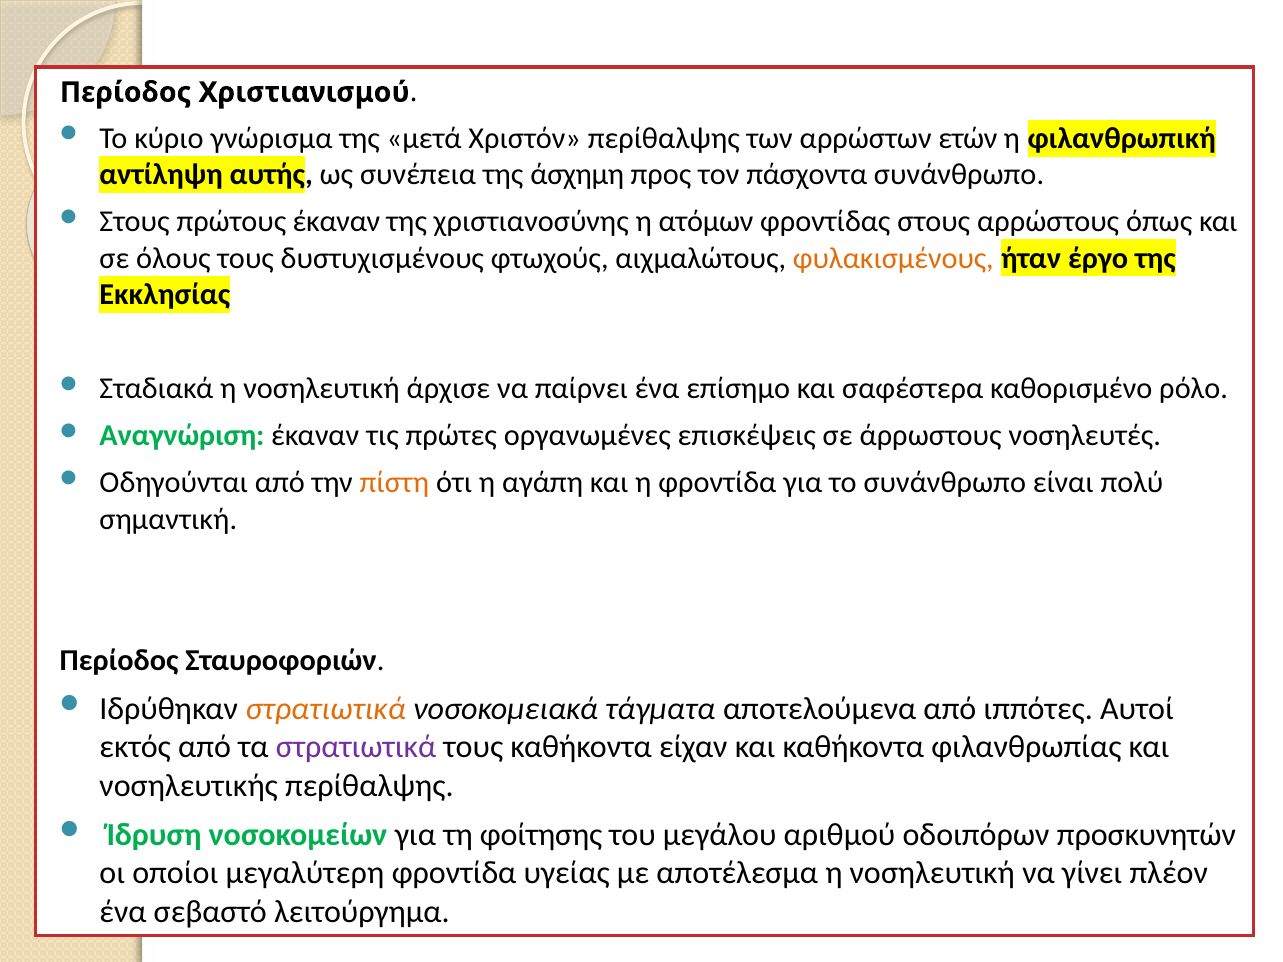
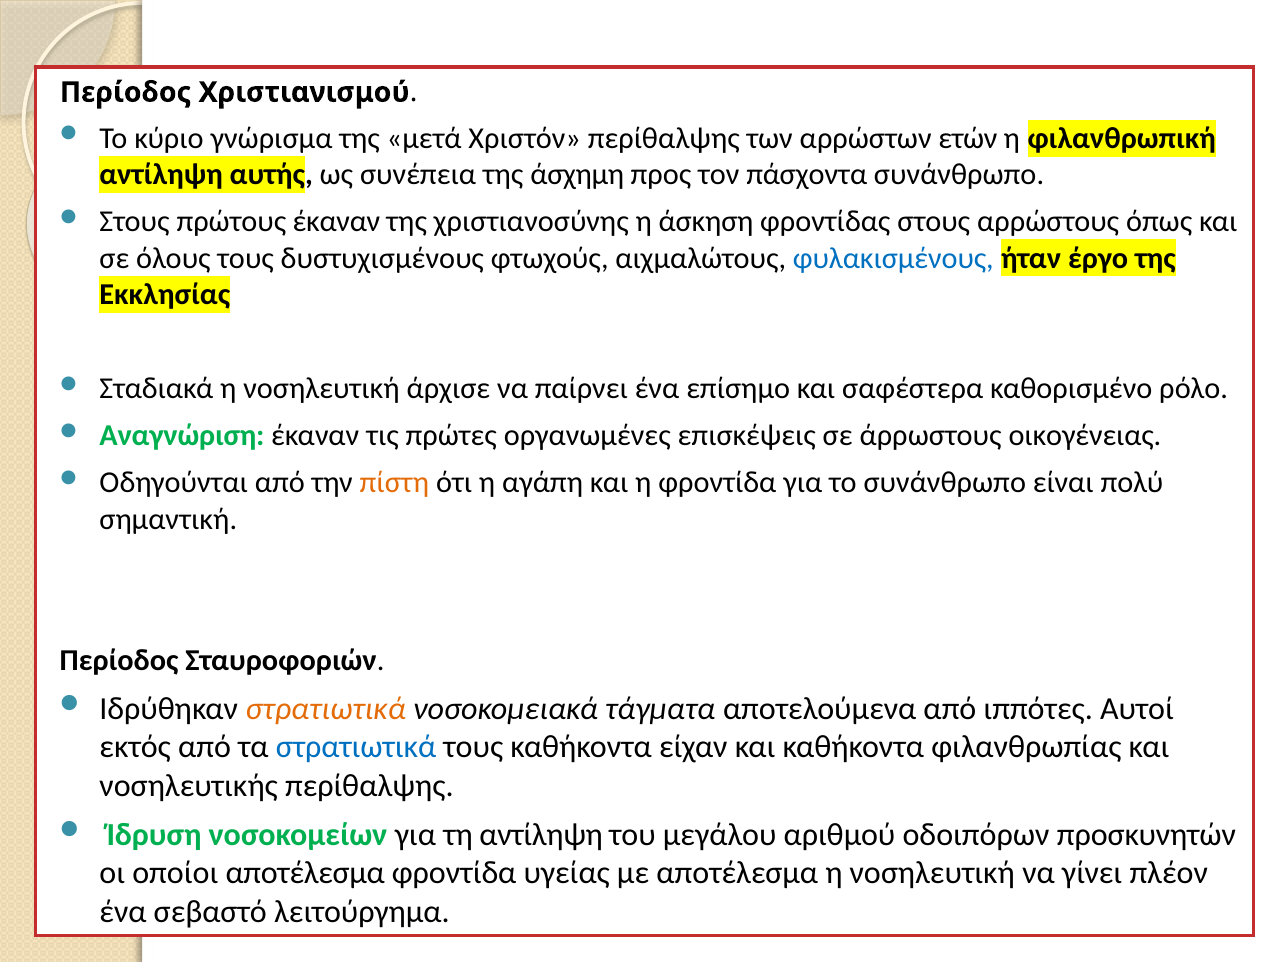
ατόμων: ατόμων -> άσκηση
φυλακισμένους colour: orange -> blue
νοσηλευτές: νοσηλευτές -> οικογένειας
στρατιωτικά at (356, 747) colour: purple -> blue
τη φοίτησης: φοίτησης -> αντίληψη
οποίοι μεγαλύτερη: μεγαλύτερη -> αποτέλεσμα
